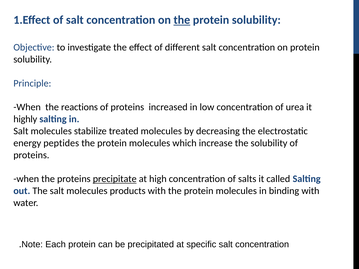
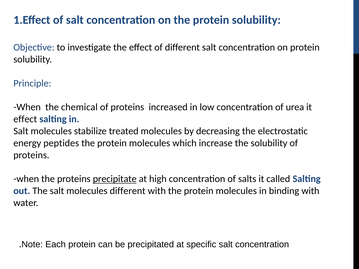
the at (182, 20) underline: present -> none
reactions: reactions -> chemical
highly at (25, 119): highly -> effect
molecules products: products -> different
